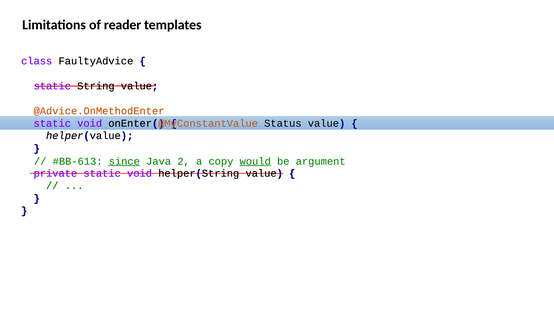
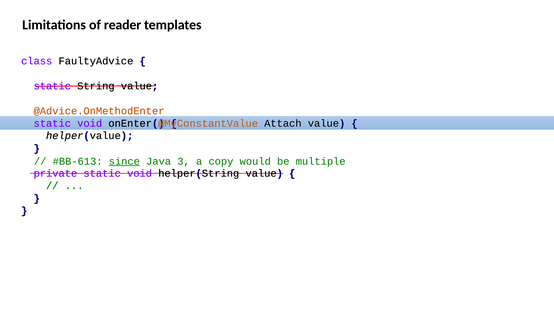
Status: Status -> Attach
2: 2 -> 3
would underline: present -> none
argument: argument -> multiple
